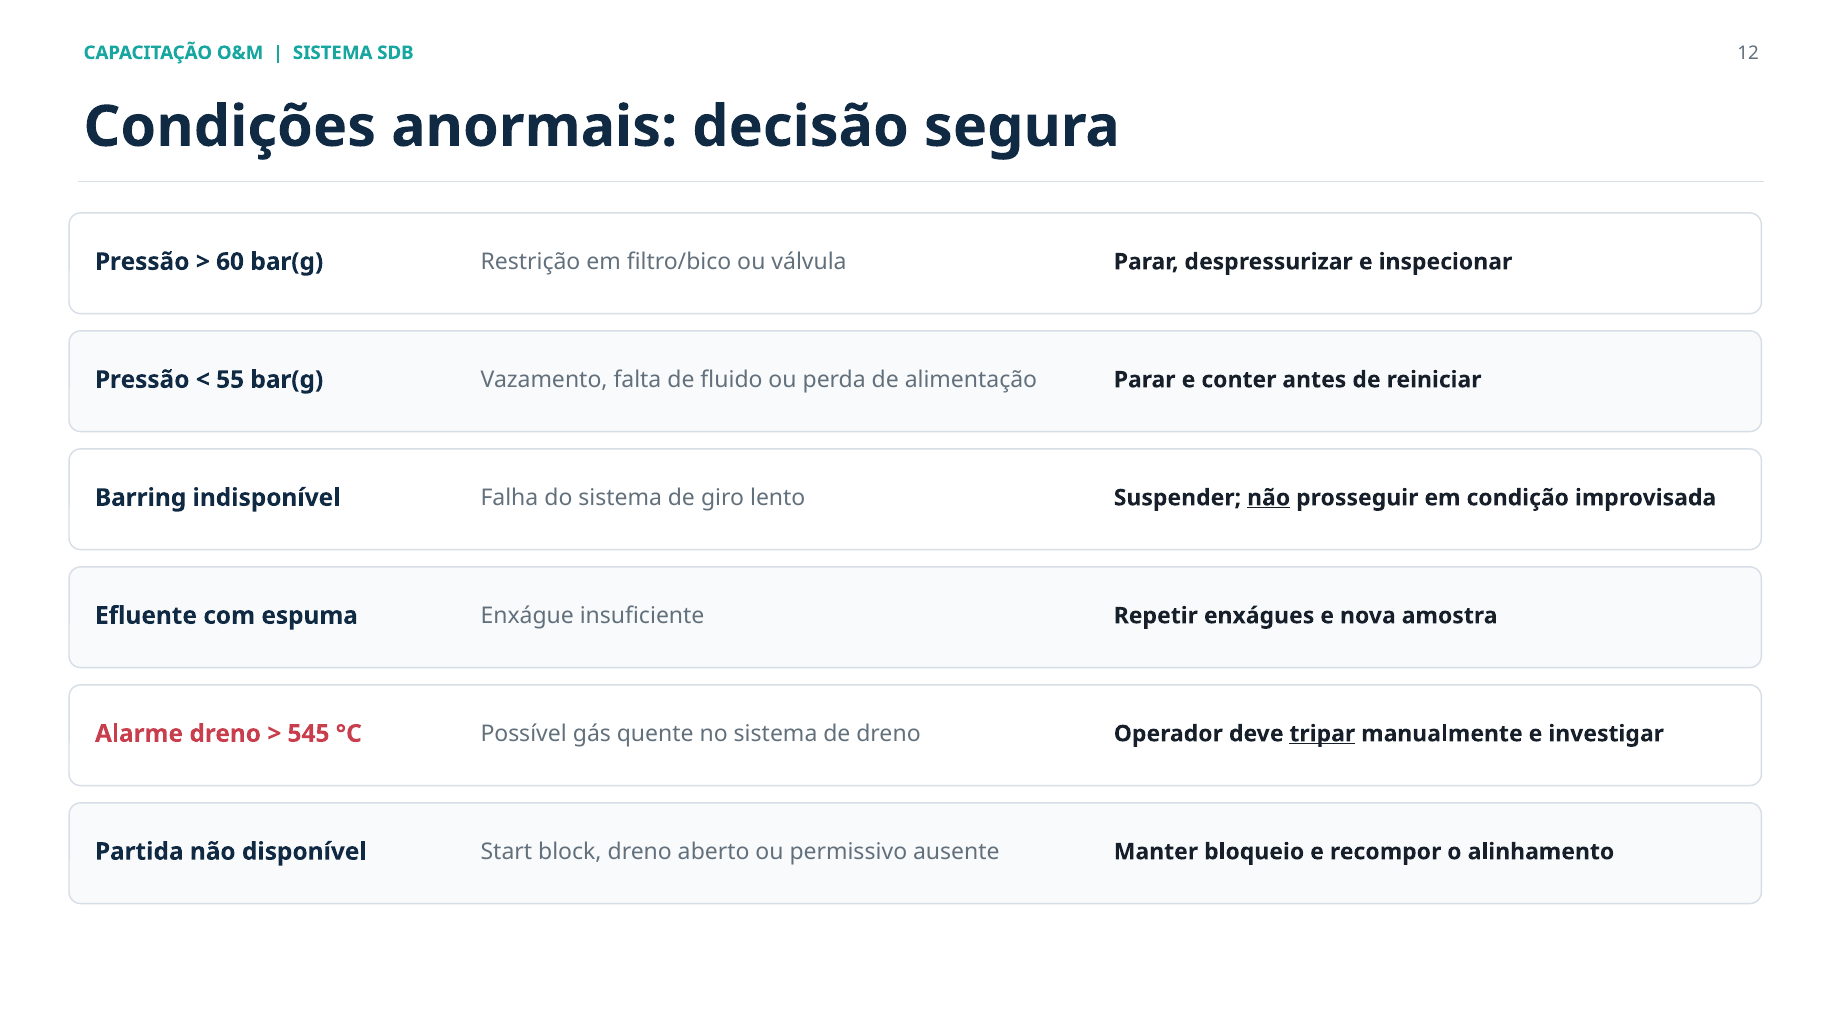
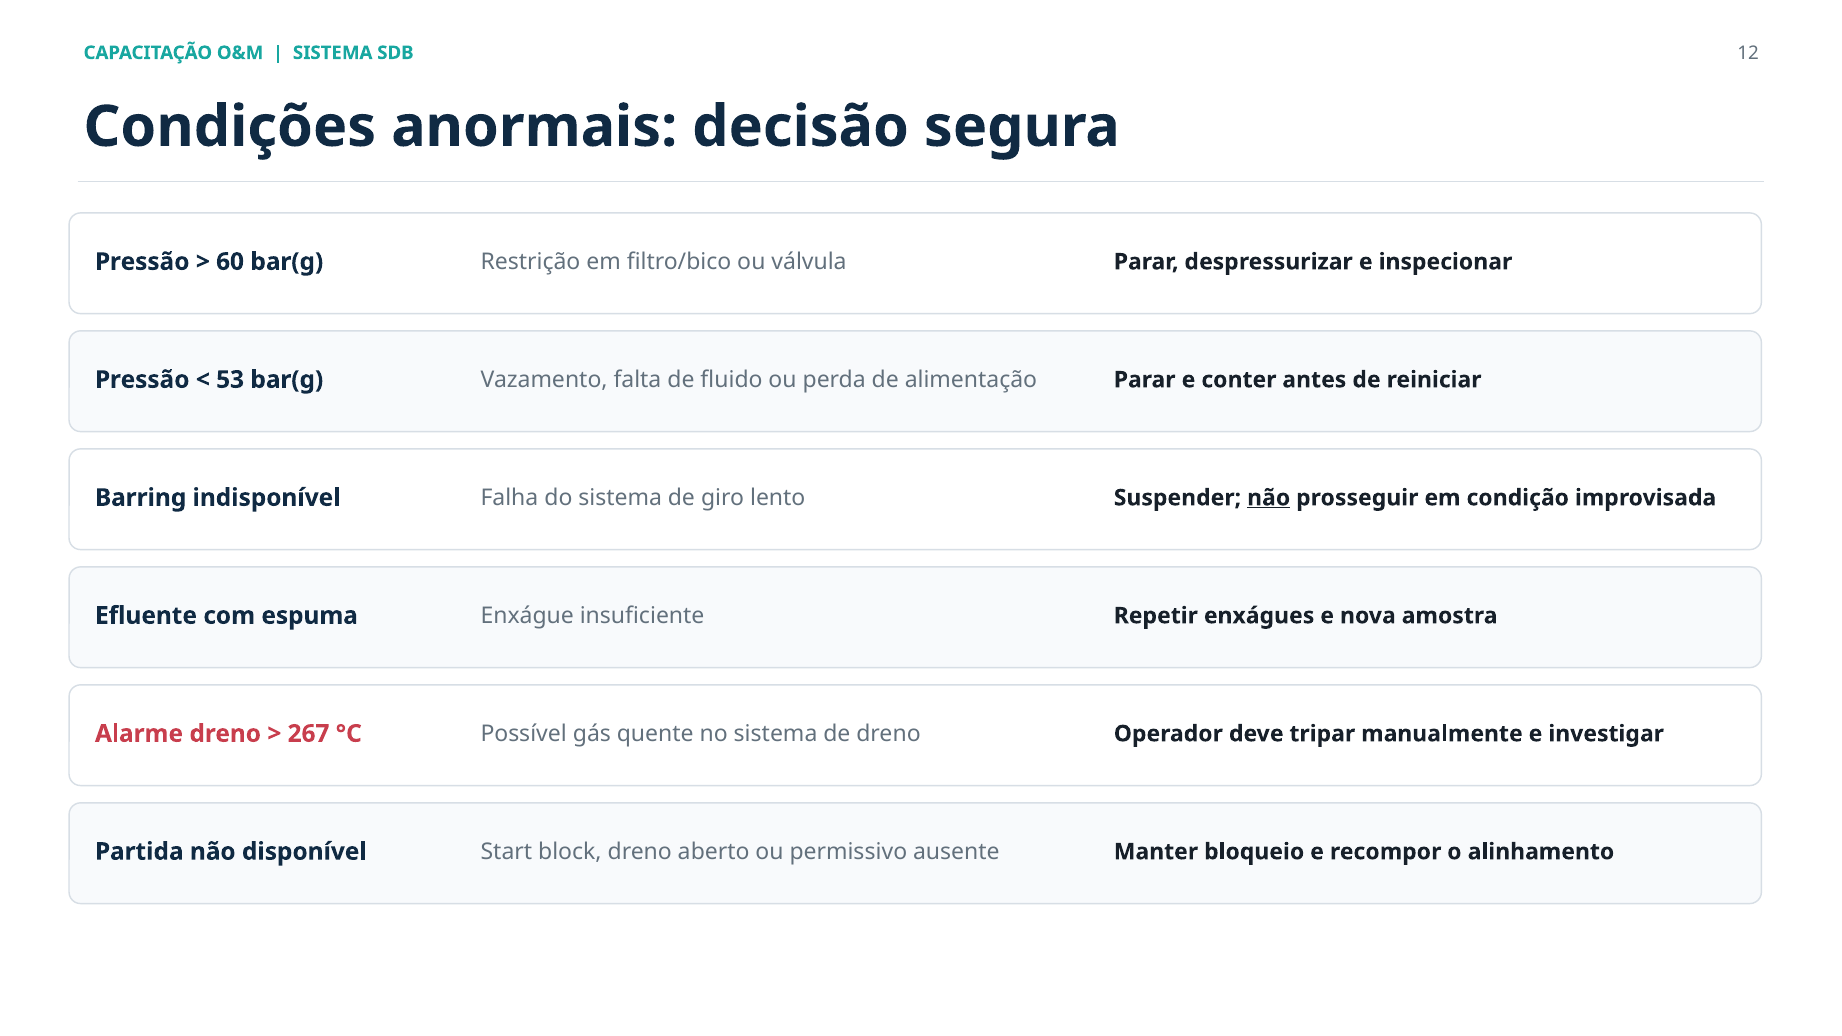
55: 55 -> 53
545: 545 -> 267
tripar underline: present -> none
